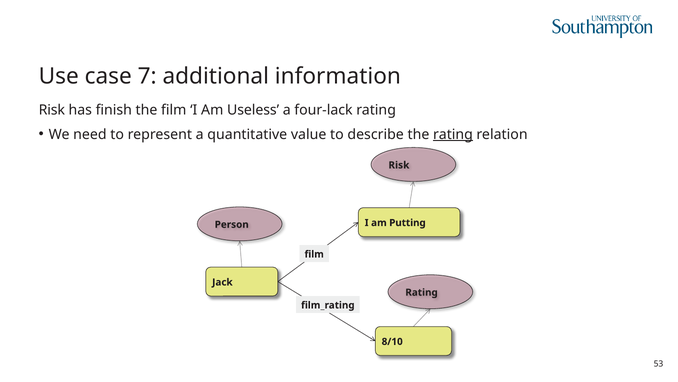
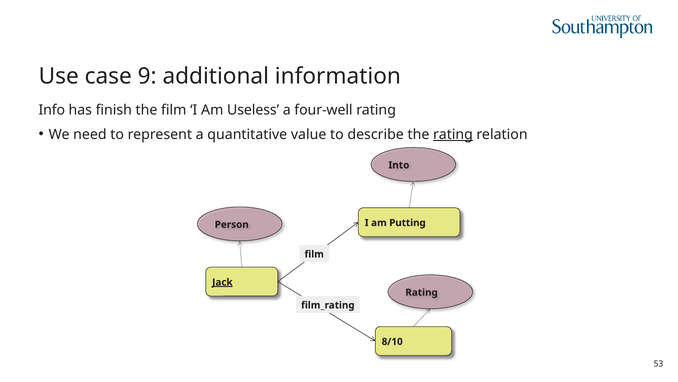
7: 7 -> 9
Risk at (52, 110): Risk -> Info
four-lack: four-lack -> four-well
Risk at (399, 165): Risk -> Into
Jack underline: none -> present
